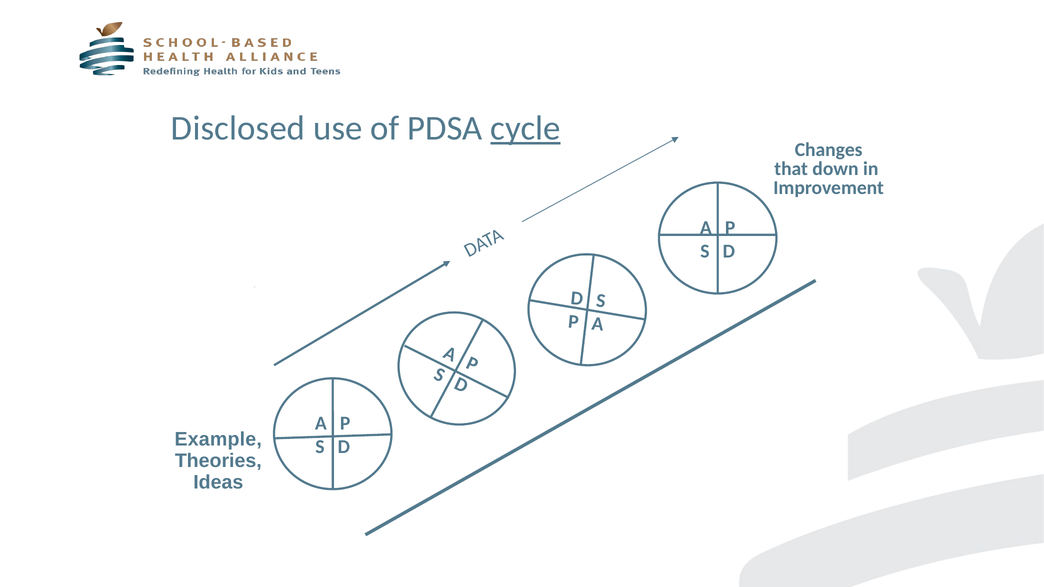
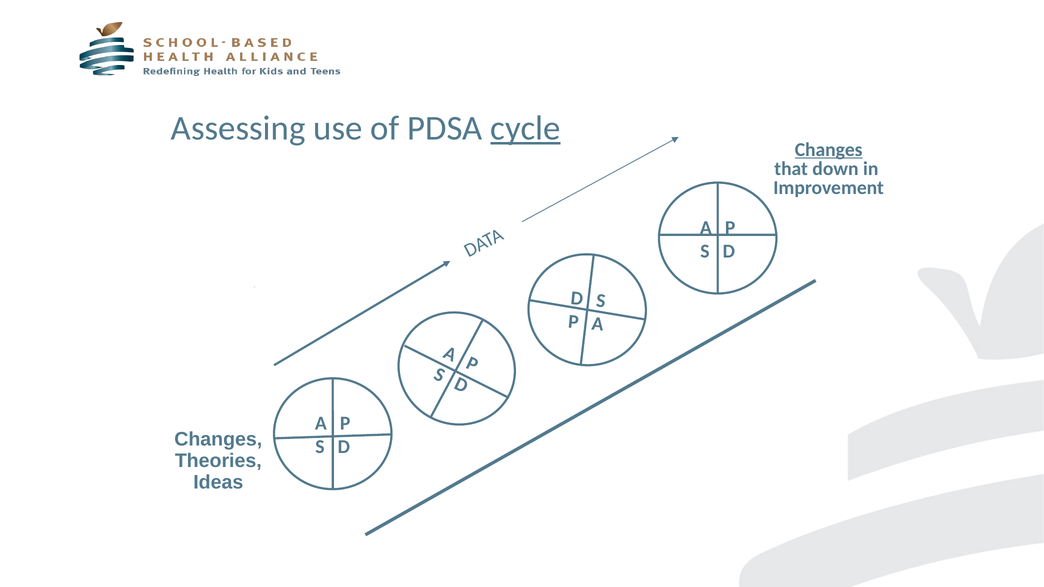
Disclosed: Disclosed -> Assessing
Changes at (829, 150) underline: none -> present
Example at (218, 439): Example -> Changes
